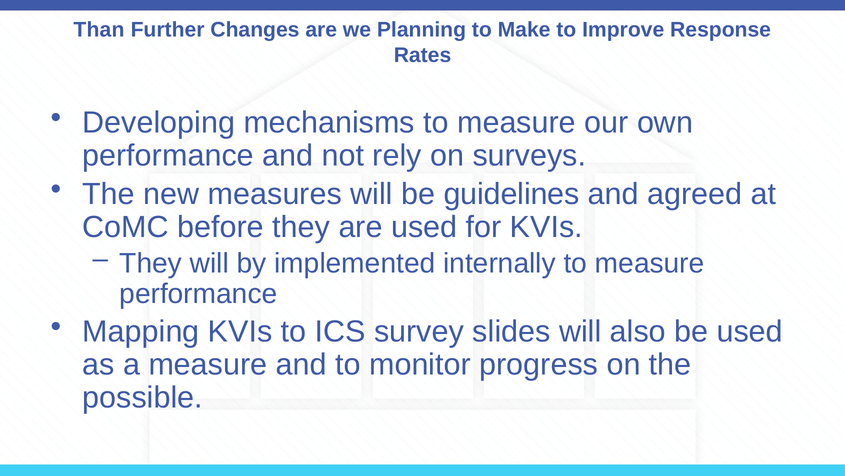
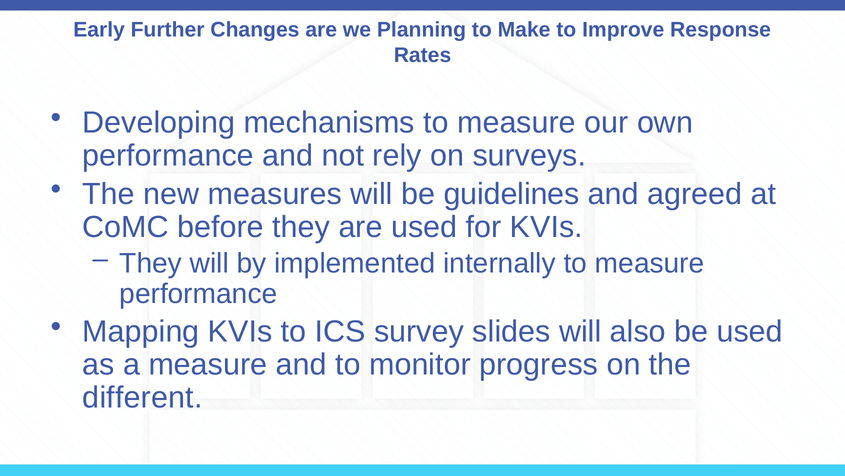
Than: Than -> Early
possible: possible -> different
